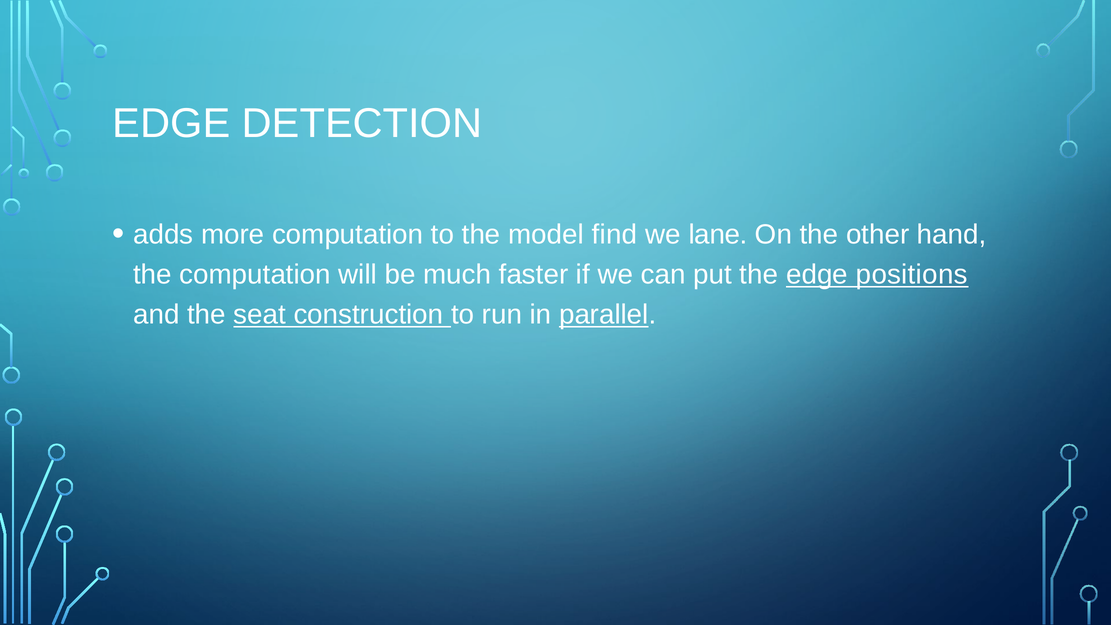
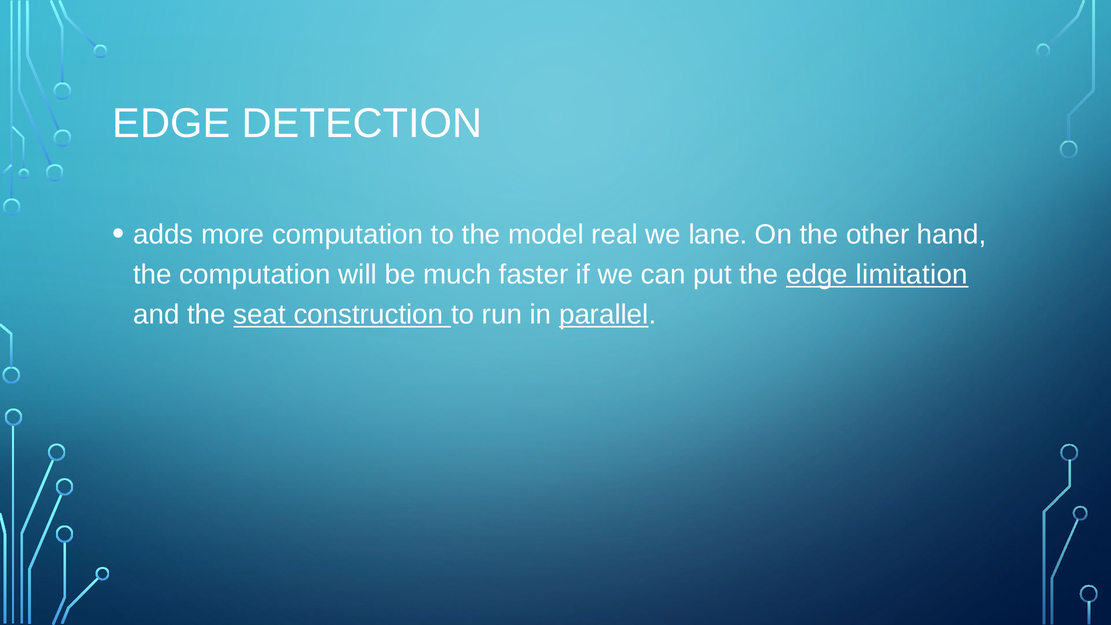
find: find -> real
positions: positions -> limitation
